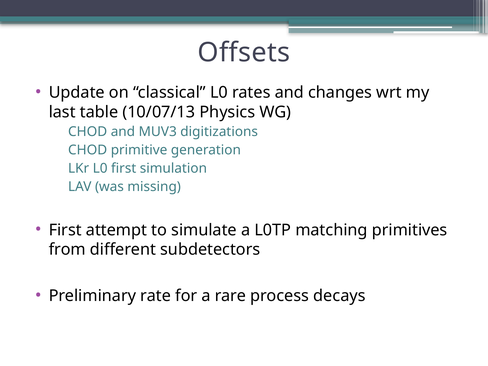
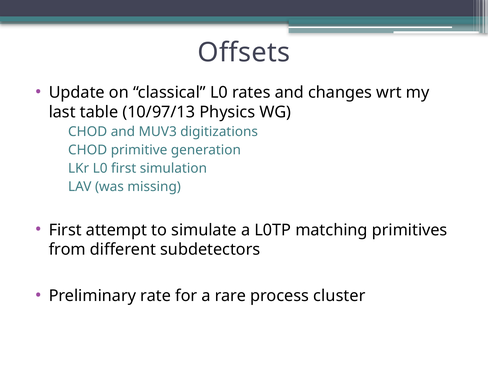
10/07/13: 10/07/13 -> 10/97/13
decays: decays -> cluster
